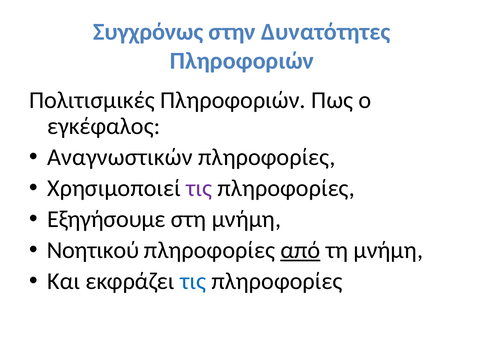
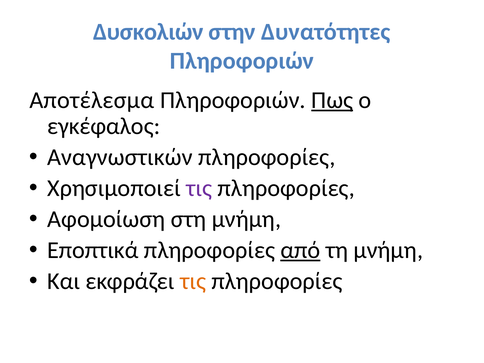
Συγχρόνως: Συγχρόνως -> Δυσκολιών
Πολιτισμικές: Πολιτισμικές -> Αποτέλεσμα
Πως underline: none -> present
Εξηγήσουμε: Εξηγήσουμε -> Αφομοίωση
Νοητικού: Νοητικού -> Εποπτικά
τις at (193, 281) colour: blue -> orange
